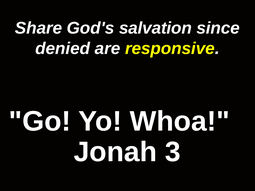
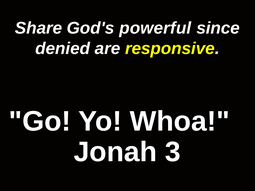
salvation: salvation -> powerful
